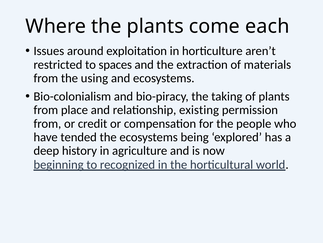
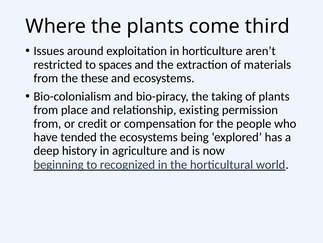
each: each -> third
using: using -> these
